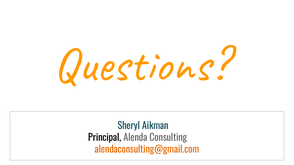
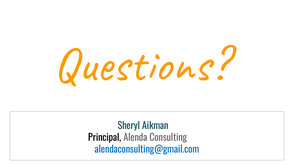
alendaconsulting@gmail.com colour: orange -> blue
